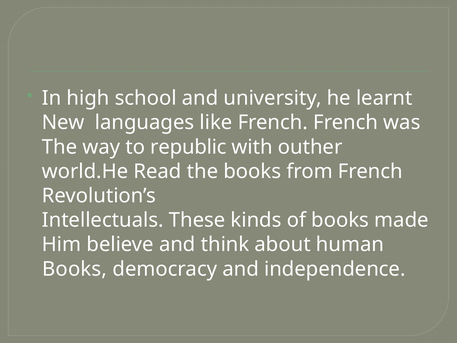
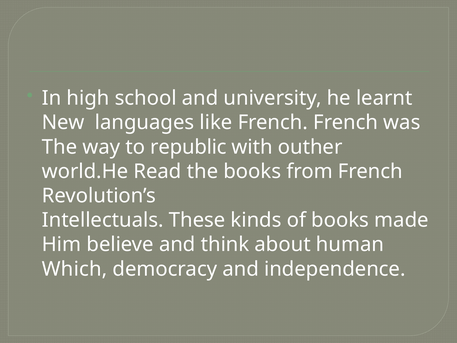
Books at (75, 269): Books -> Which
